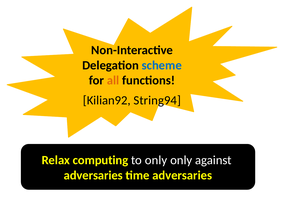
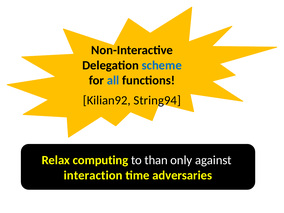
all colour: orange -> blue
to only: only -> than
adversaries at (93, 175): adversaries -> interaction
